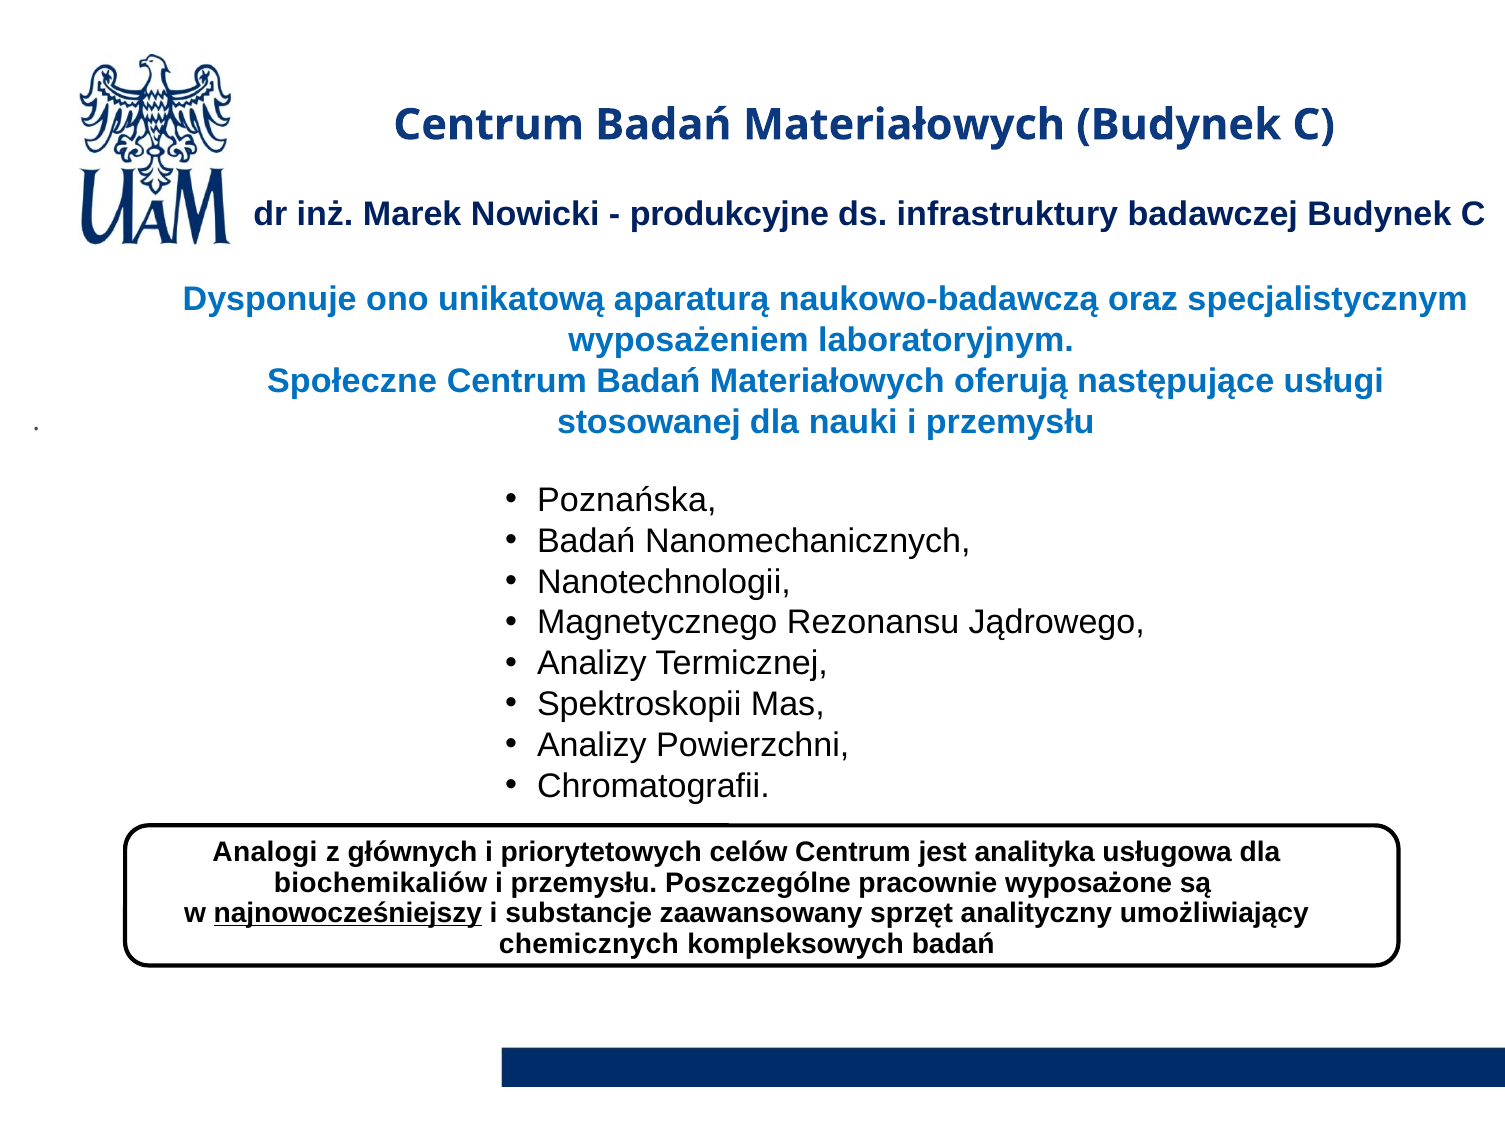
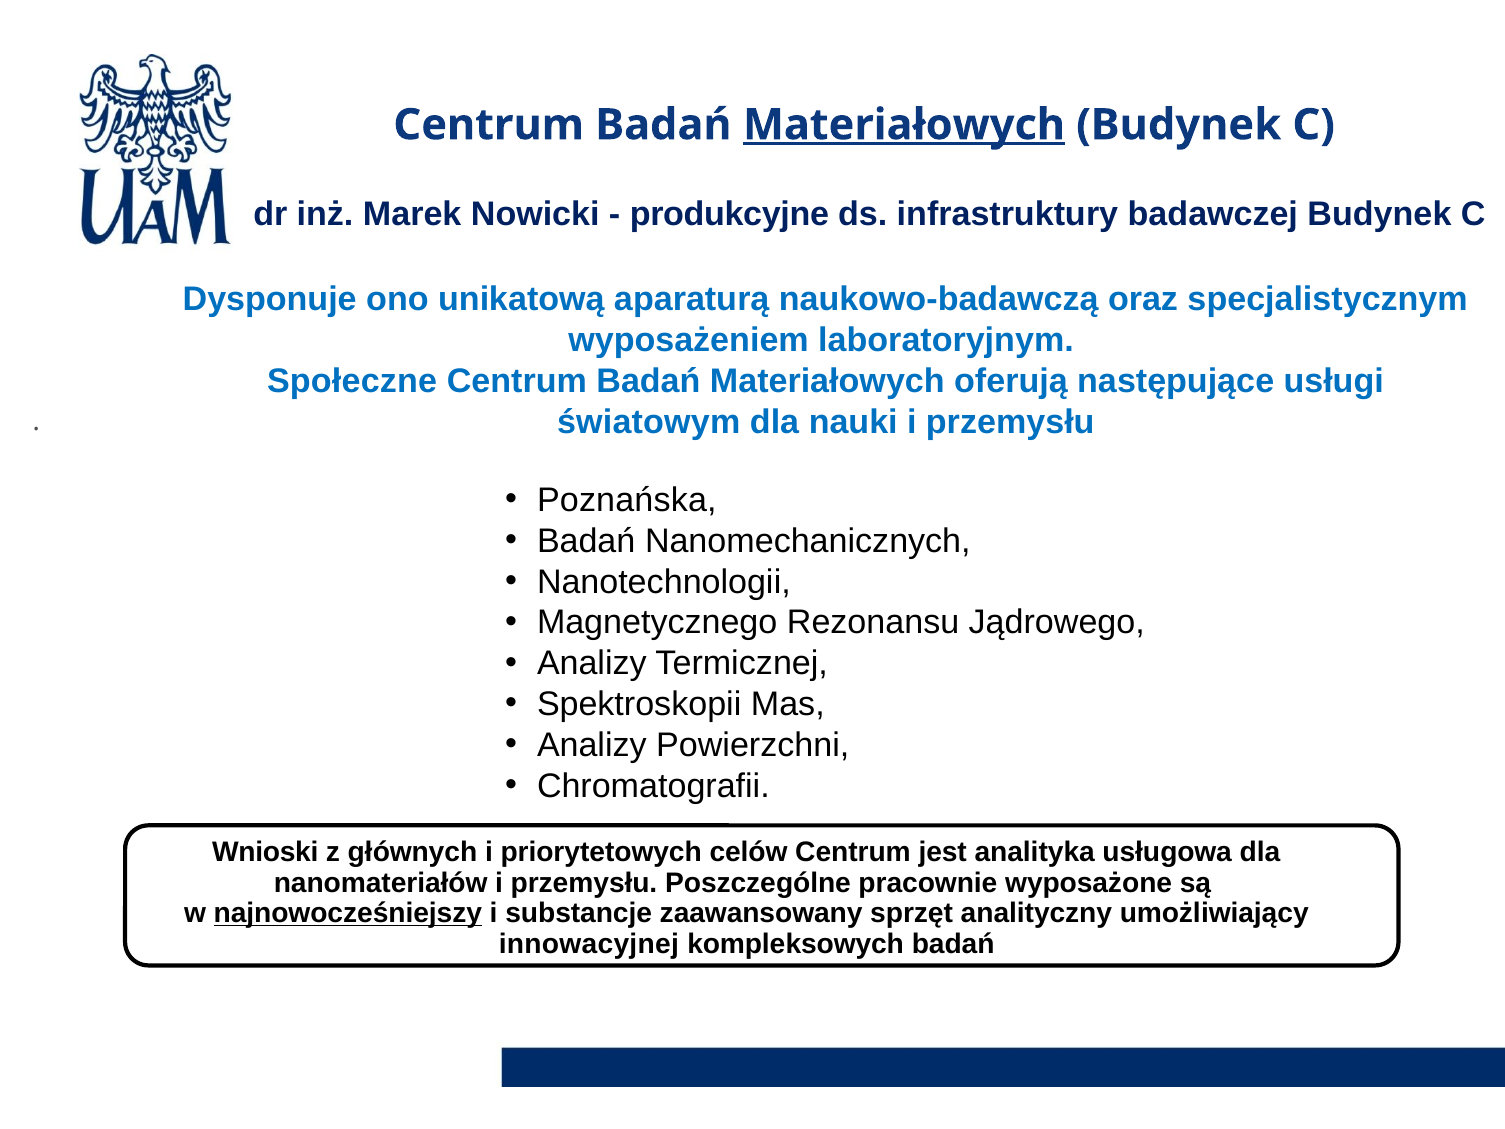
Materiałowych at (904, 125) underline: none -> present
stosowanej: stosowanej -> światowym
Analogi: Analogi -> Wnioski
biochemikaliów: biochemikaliów -> nanomateriałów
chemicznych: chemicznych -> innowacyjnej
